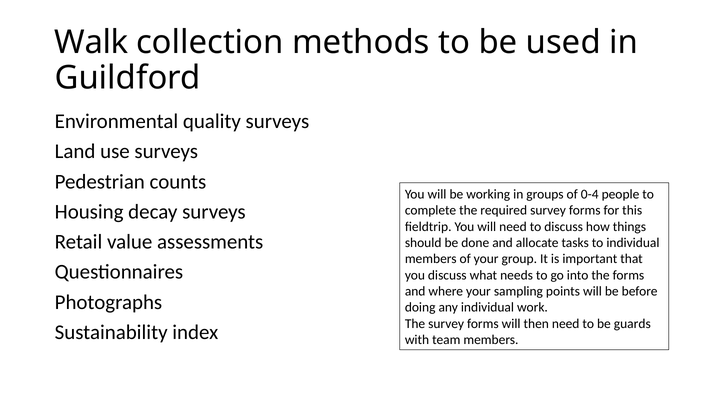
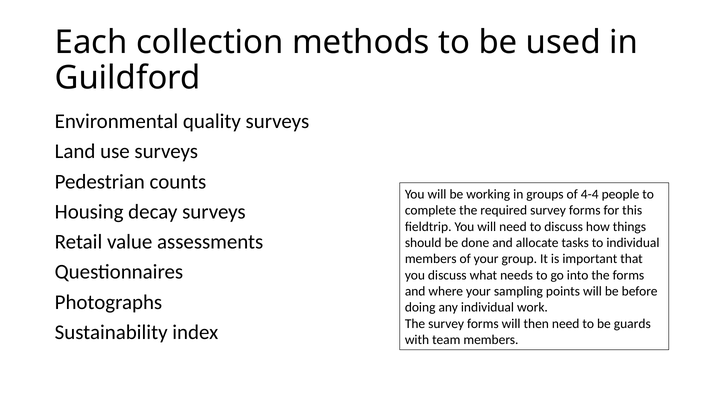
Walk: Walk -> Each
0-4: 0-4 -> 4-4
